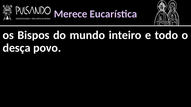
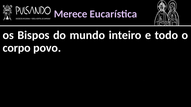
desça: desça -> corpo
